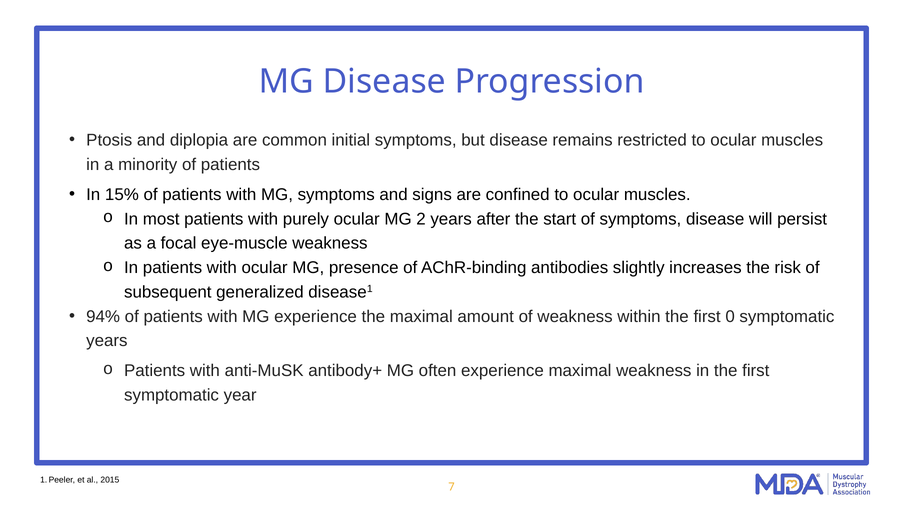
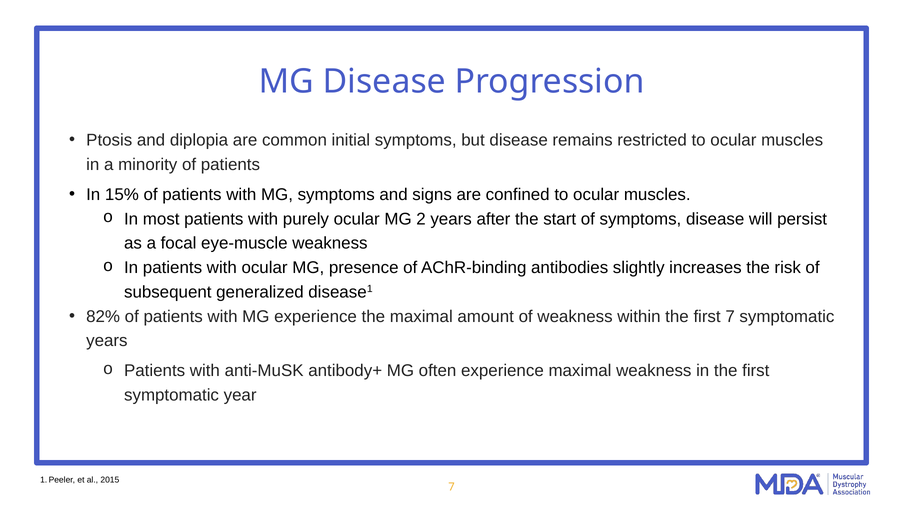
94%: 94% -> 82%
first 0: 0 -> 7
